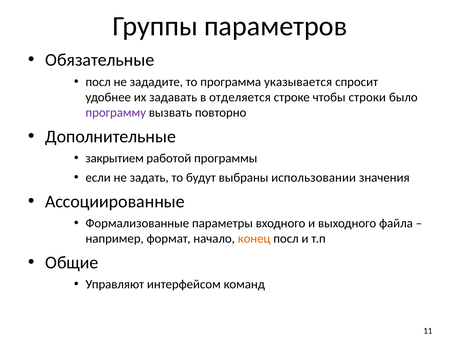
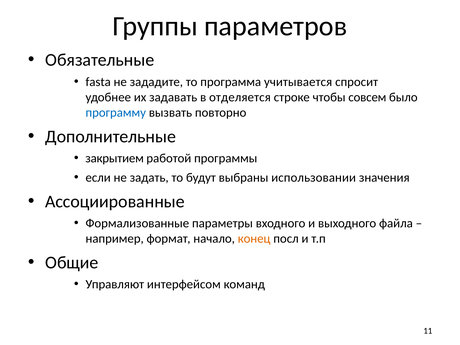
посл at (98, 82): посл -> fasta
указывается: указывается -> учитывается
строки: строки -> совсем
программу colour: purple -> blue
